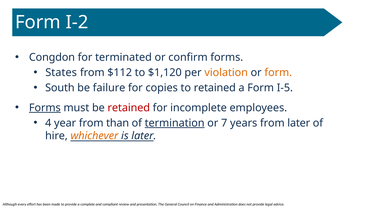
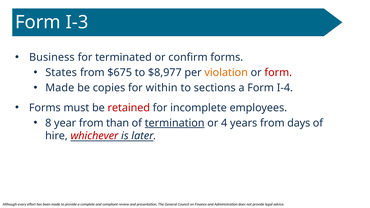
I-2: I-2 -> I-3
Congdon: Congdon -> Business
$112: $112 -> $675
$1,120: $1,120 -> $8,977
form at (278, 73) colour: orange -> red
South at (60, 88): South -> Made
failure: failure -> copies
copies: copies -> within
to retained: retained -> sections
I-5: I-5 -> I-4
Forms at (45, 108) underline: present -> none
4: 4 -> 8
7: 7 -> 4
from later: later -> days
whichever colour: orange -> red
